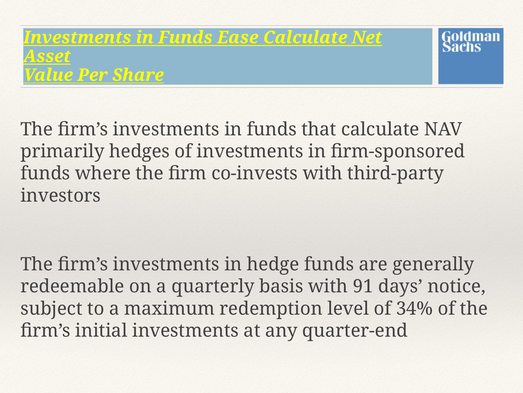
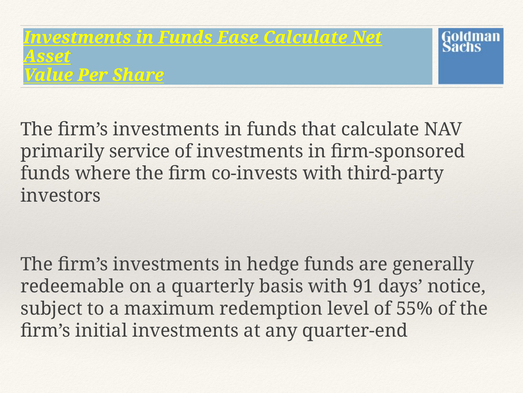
hedges: hedges -> service
34%: 34% -> 55%
